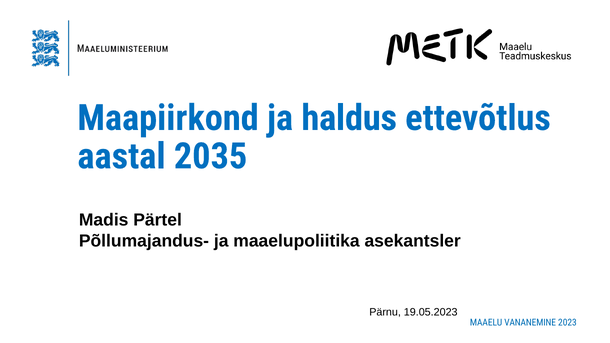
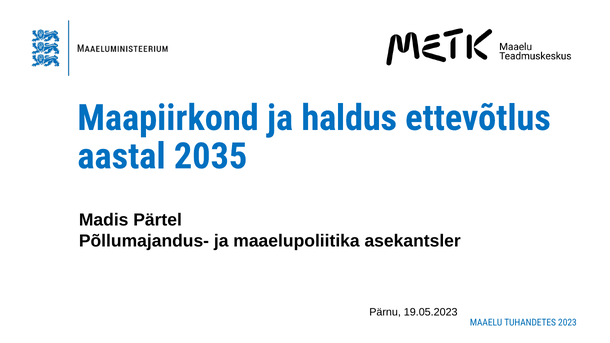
VANANEMINE: VANANEMINE -> TUHANDETES
